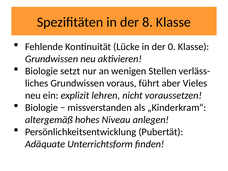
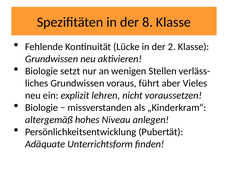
0: 0 -> 2
